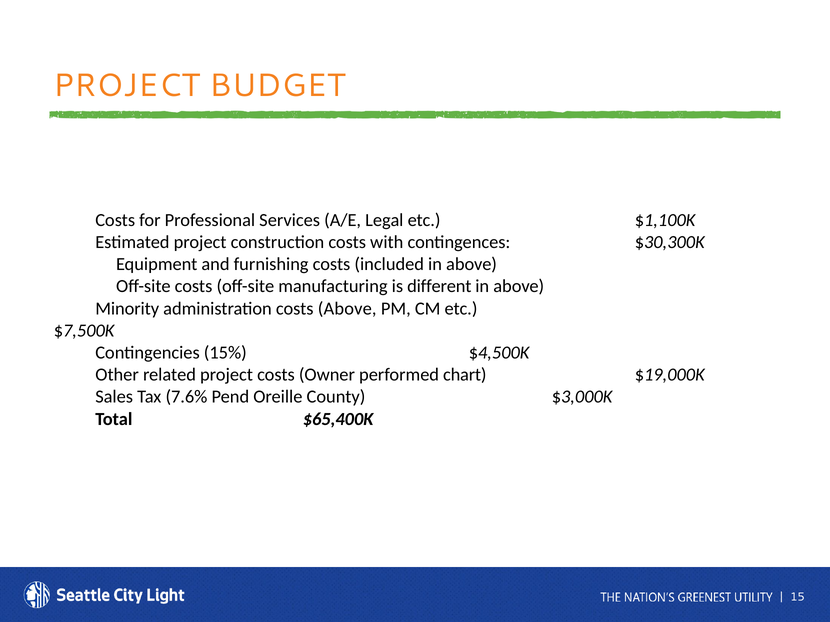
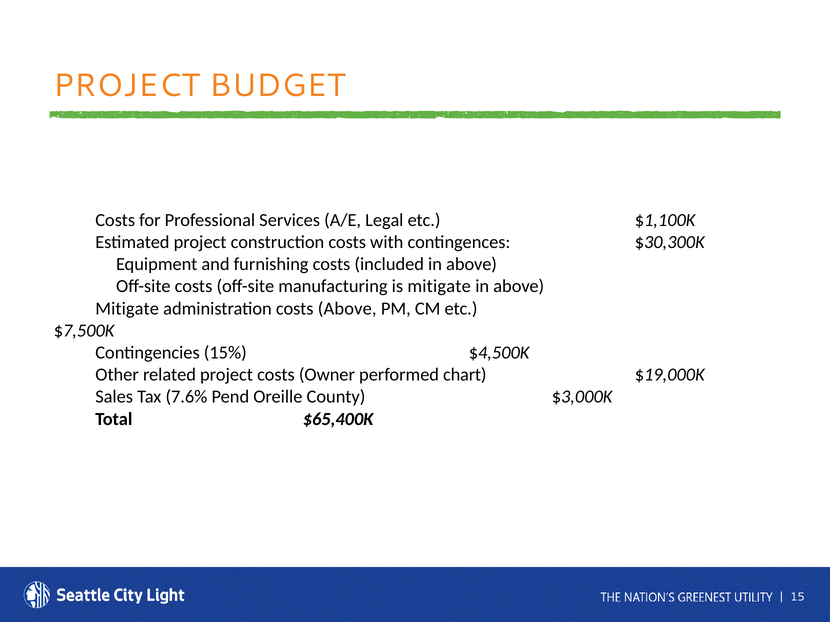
is different: different -> mitigate
Minority at (127, 309): Minority -> Mitigate
